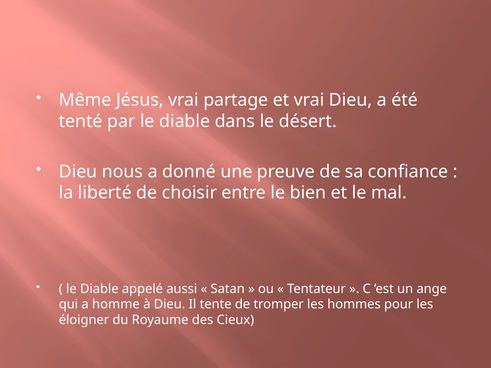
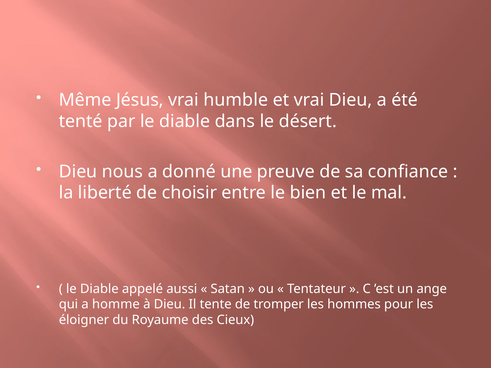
partage: partage -> humble
